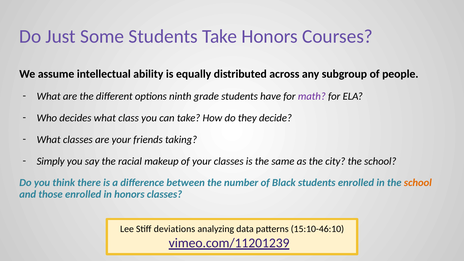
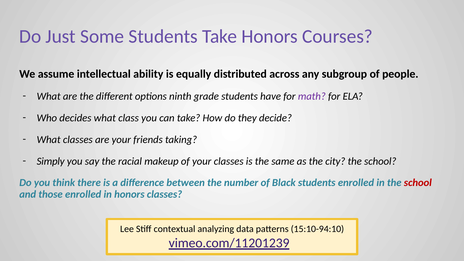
school at (418, 183) colour: orange -> red
deviations: deviations -> contextual
15:10-46:10: 15:10-46:10 -> 15:10-94:10
